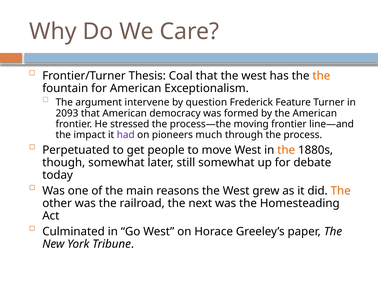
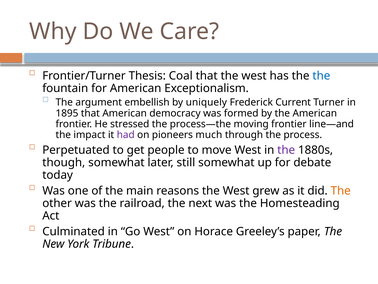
the at (321, 76) colour: orange -> blue
intervene: intervene -> embellish
question: question -> uniquely
Feature: Feature -> Current
2093: 2093 -> 1895
the at (286, 150) colour: orange -> purple
